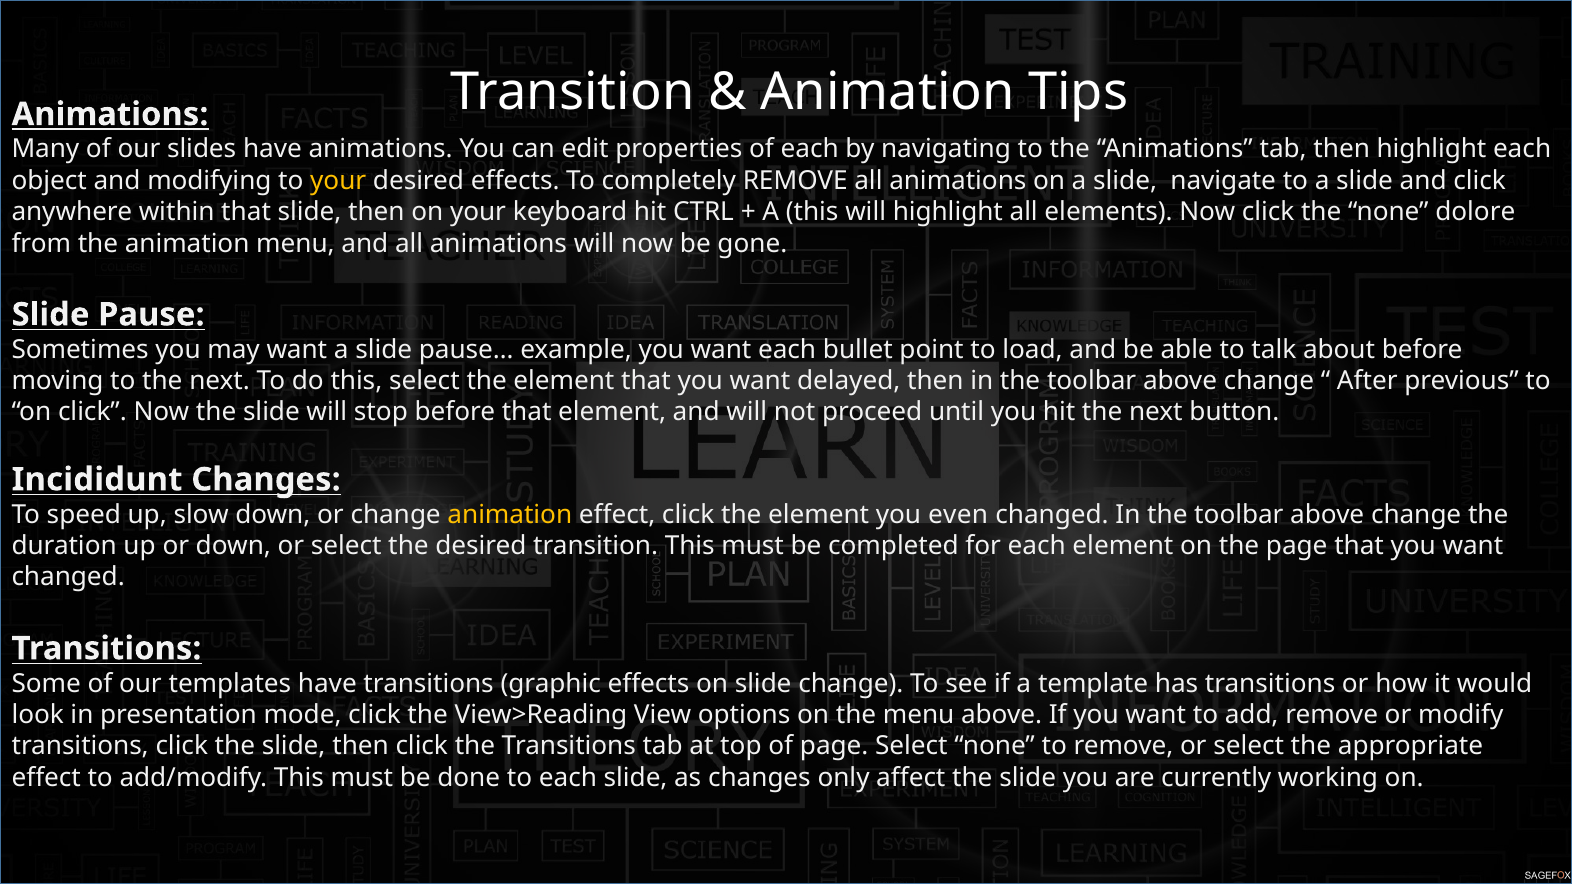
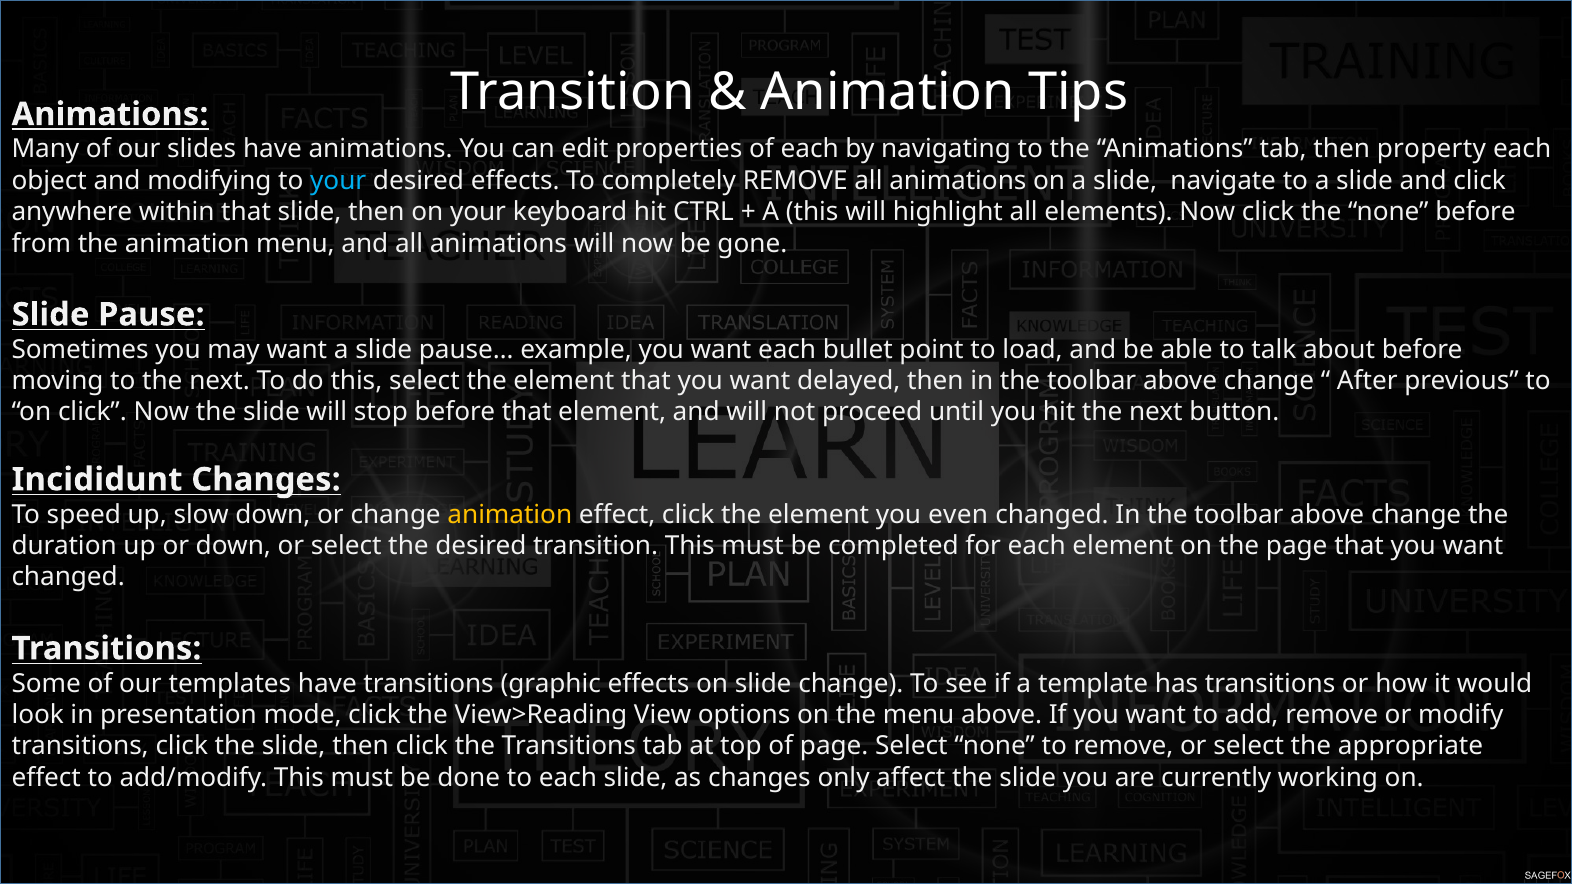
then highlight: highlight -> property
your at (338, 181) colour: yellow -> light blue
none dolore: dolore -> before
